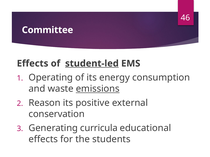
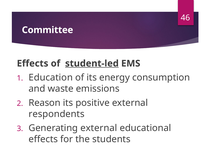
Operating: Operating -> Education
emissions underline: present -> none
conservation: conservation -> respondents
Generating curricula: curricula -> external
